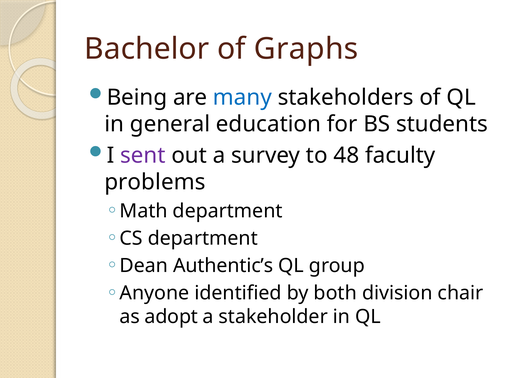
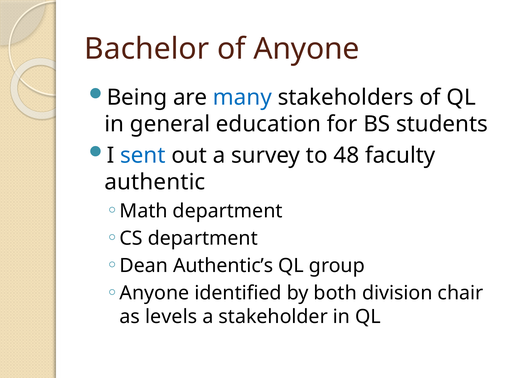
of Graphs: Graphs -> Anyone
sent colour: purple -> blue
problems: problems -> authentic
adopt: adopt -> levels
